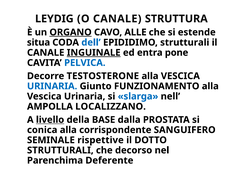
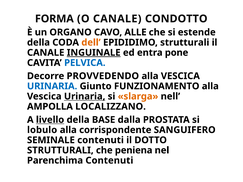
LEYDIG: LEYDIG -> FORMA
STRUTTURA: STRUTTURA -> CONDOTTO
ORGANO underline: present -> none
situa at (39, 42): situa -> della
dell colour: blue -> orange
TESTOSTERONE: TESTOSTERONE -> PROVVEDENDO
Urinaria at (85, 96) underline: none -> present
slarga colour: blue -> orange
conica: conica -> lobulo
SEMINALE rispettive: rispettive -> contenuti
decorso: decorso -> peniena
Parenchima Deferente: Deferente -> Contenuti
